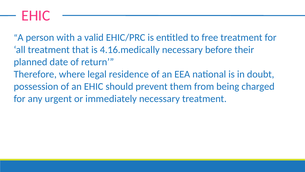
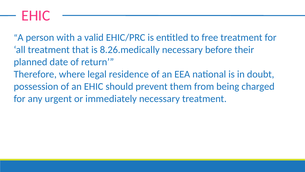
4.16.medically: 4.16.medically -> 8.26.medically
